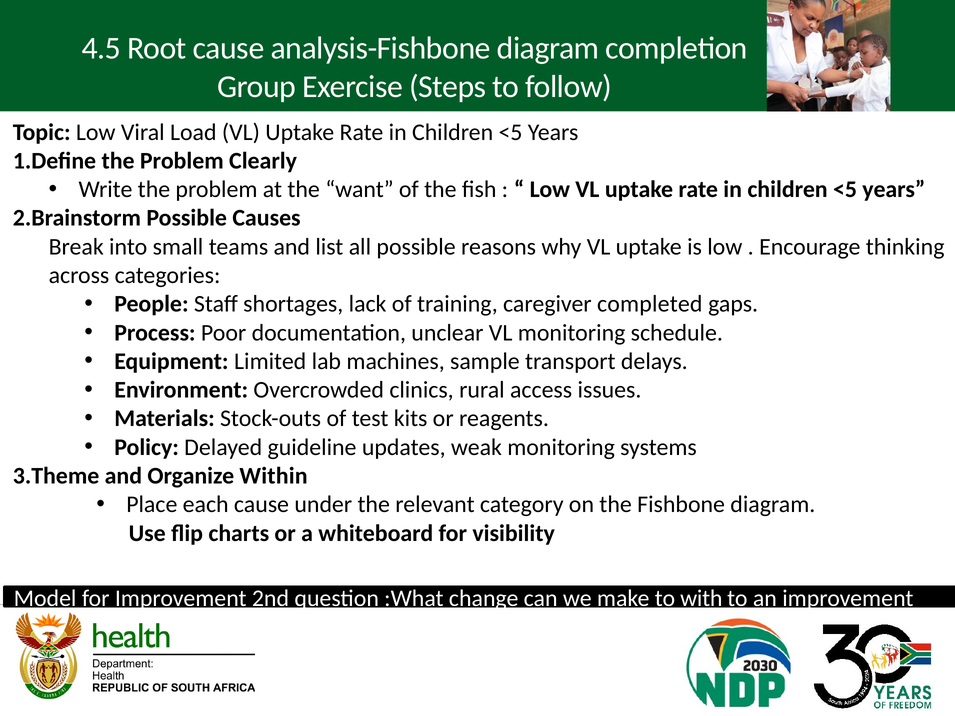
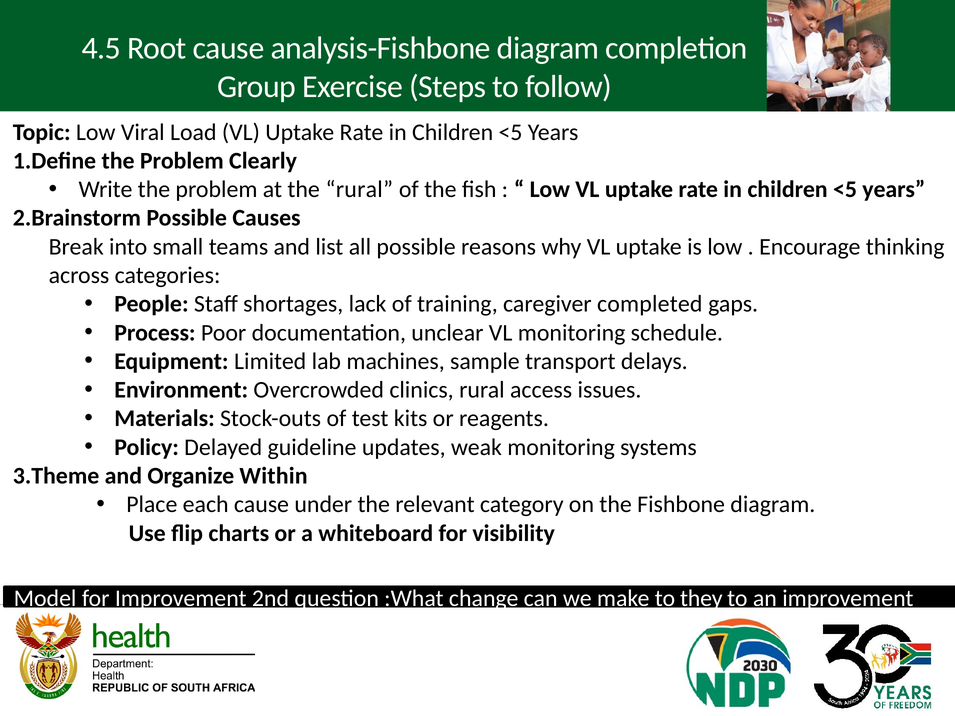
the want: want -> rural
with: with -> they
